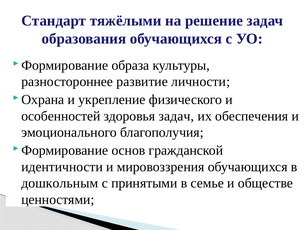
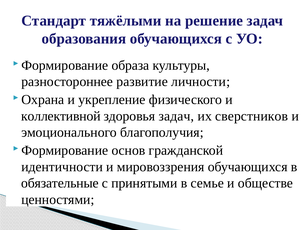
особенностей: особенностей -> коллективной
обеспечения: обеспечения -> сверстников
дошкольным: дошкольным -> обязательные
